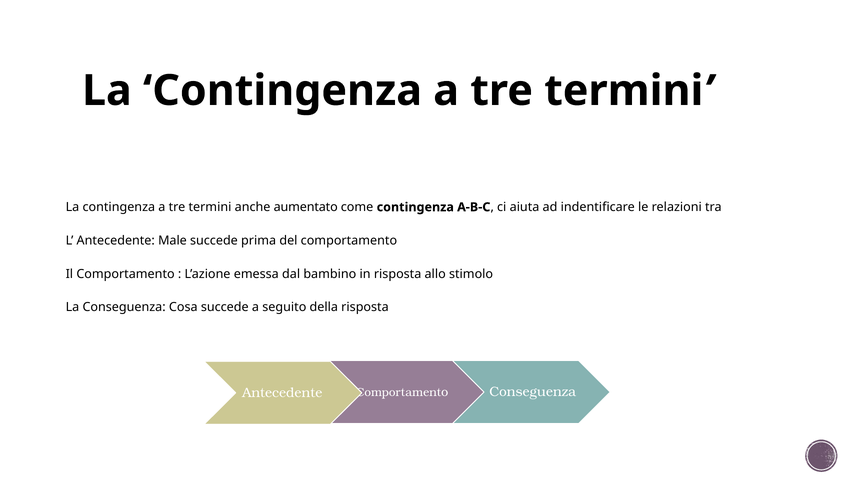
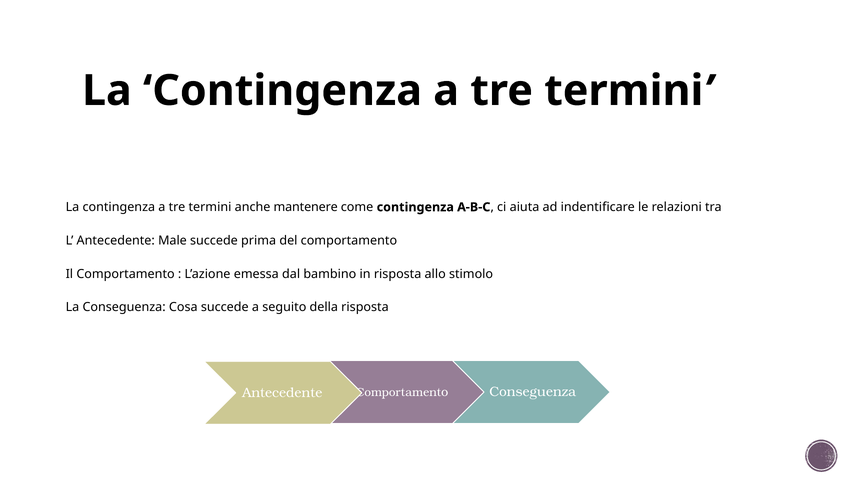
aumentato: aumentato -> mantenere
